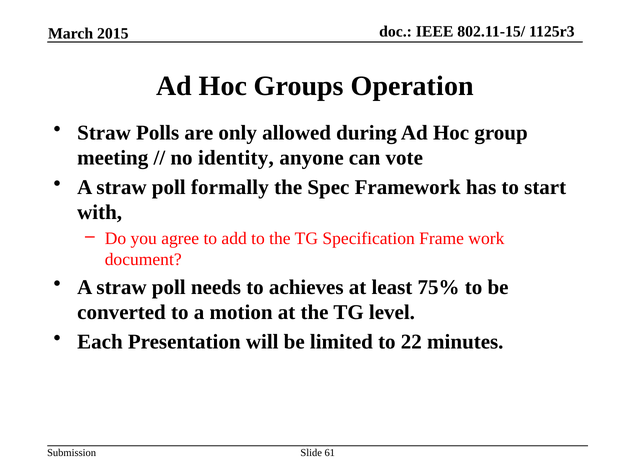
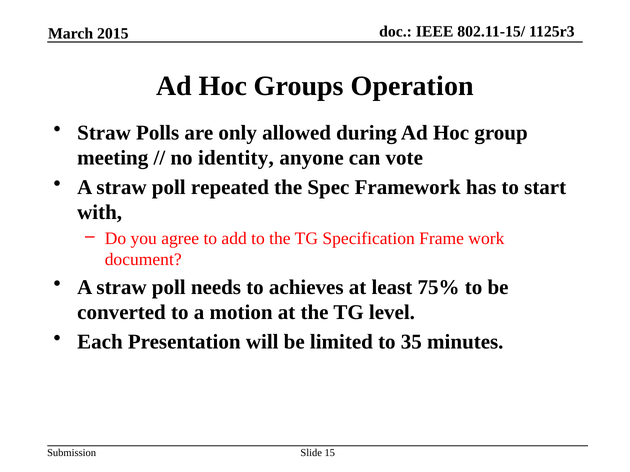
formally: formally -> repeated
22: 22 -> 35
61: 61 -> 15
